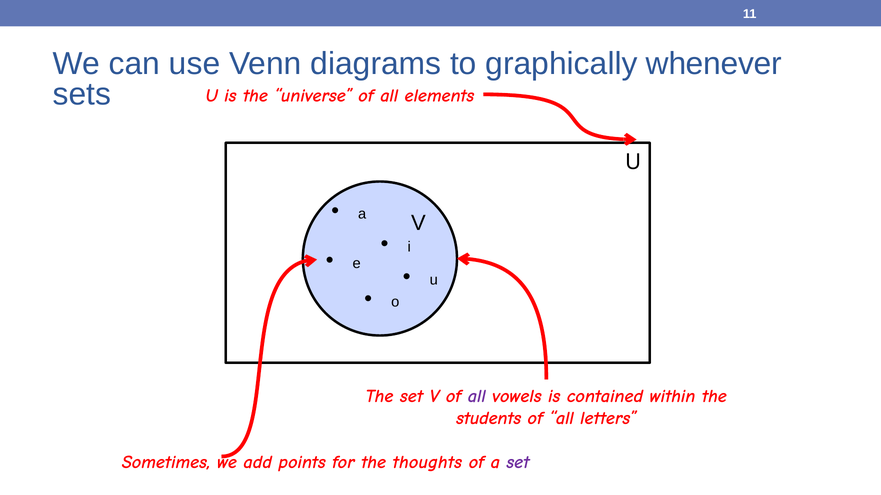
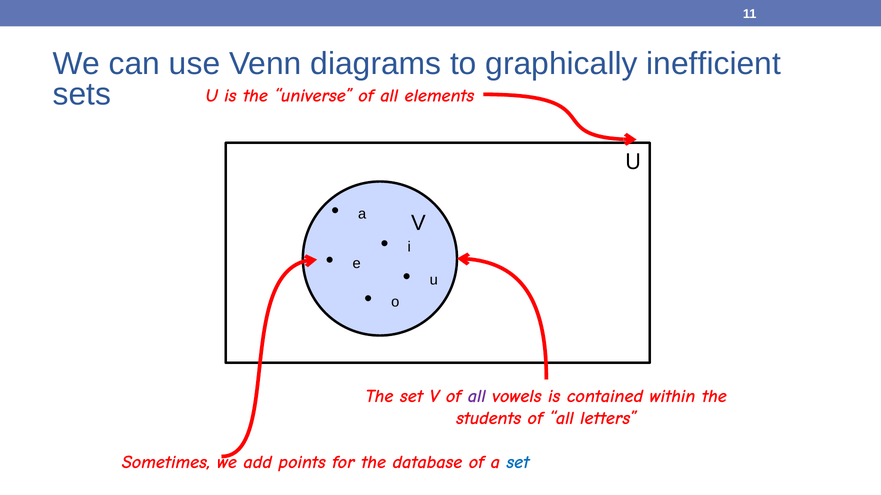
whenever: whenever -> inefficient
thoughts: thoughts -> database
set at (518, 463) colour: purple -> blue
